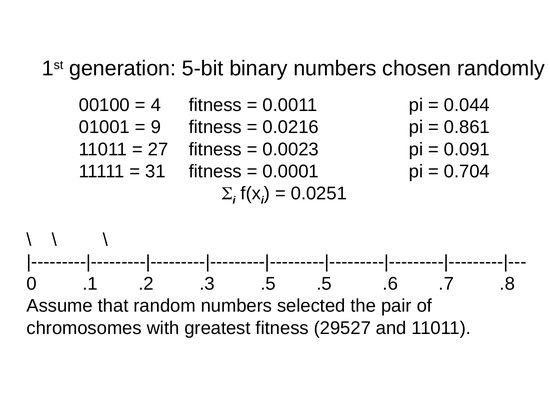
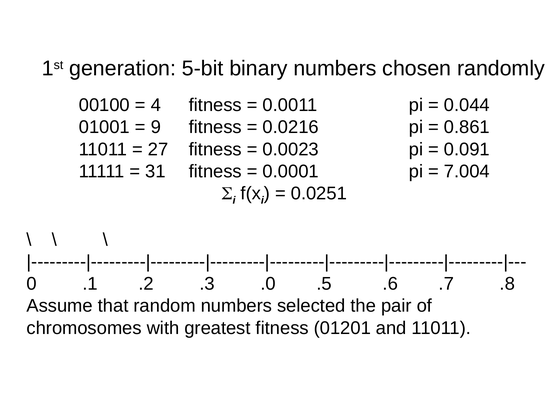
0.704: 0.704 -> 7.004
.3 .5: .5 -> .0
29527: 29527 -> 01201
